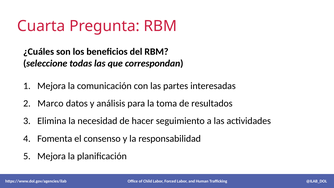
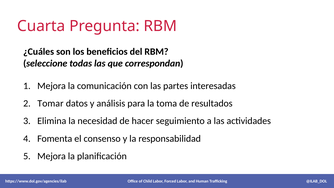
Marco: Marco -> Tomar
